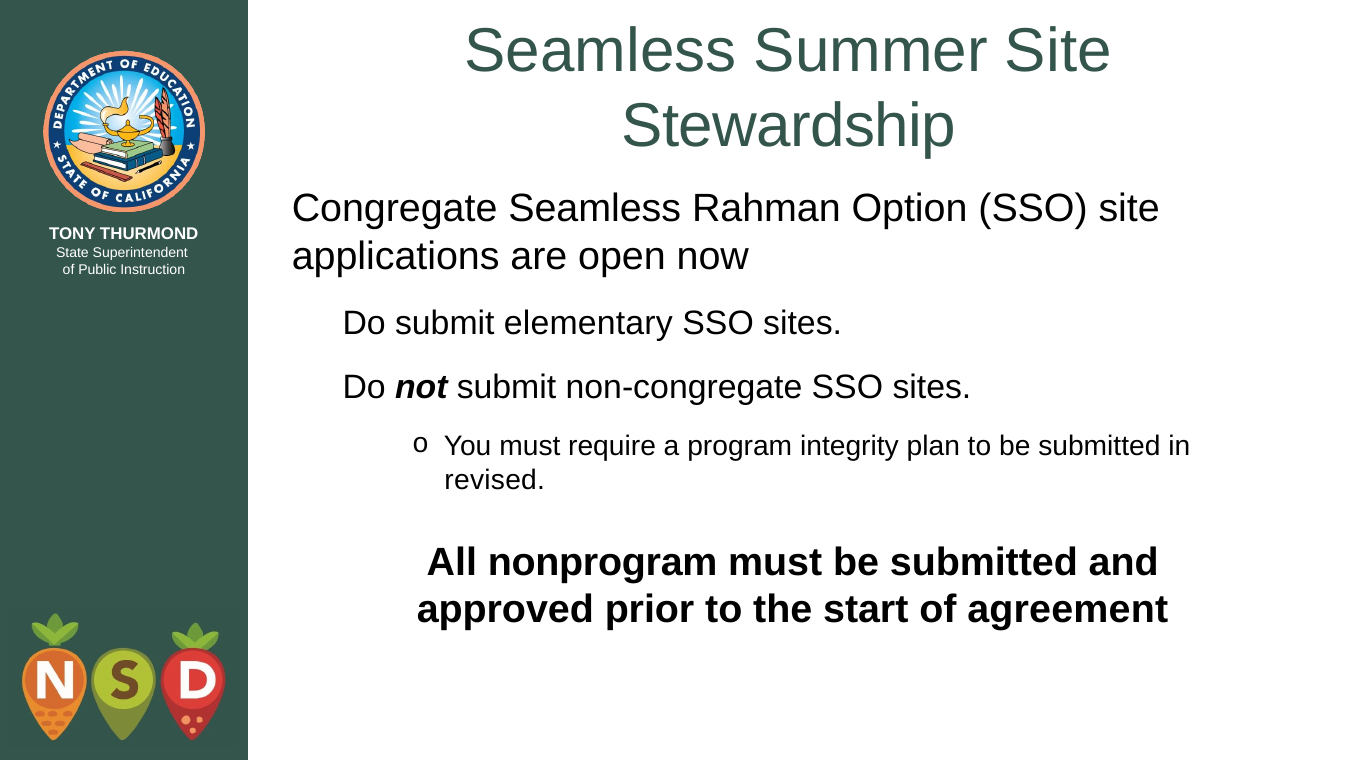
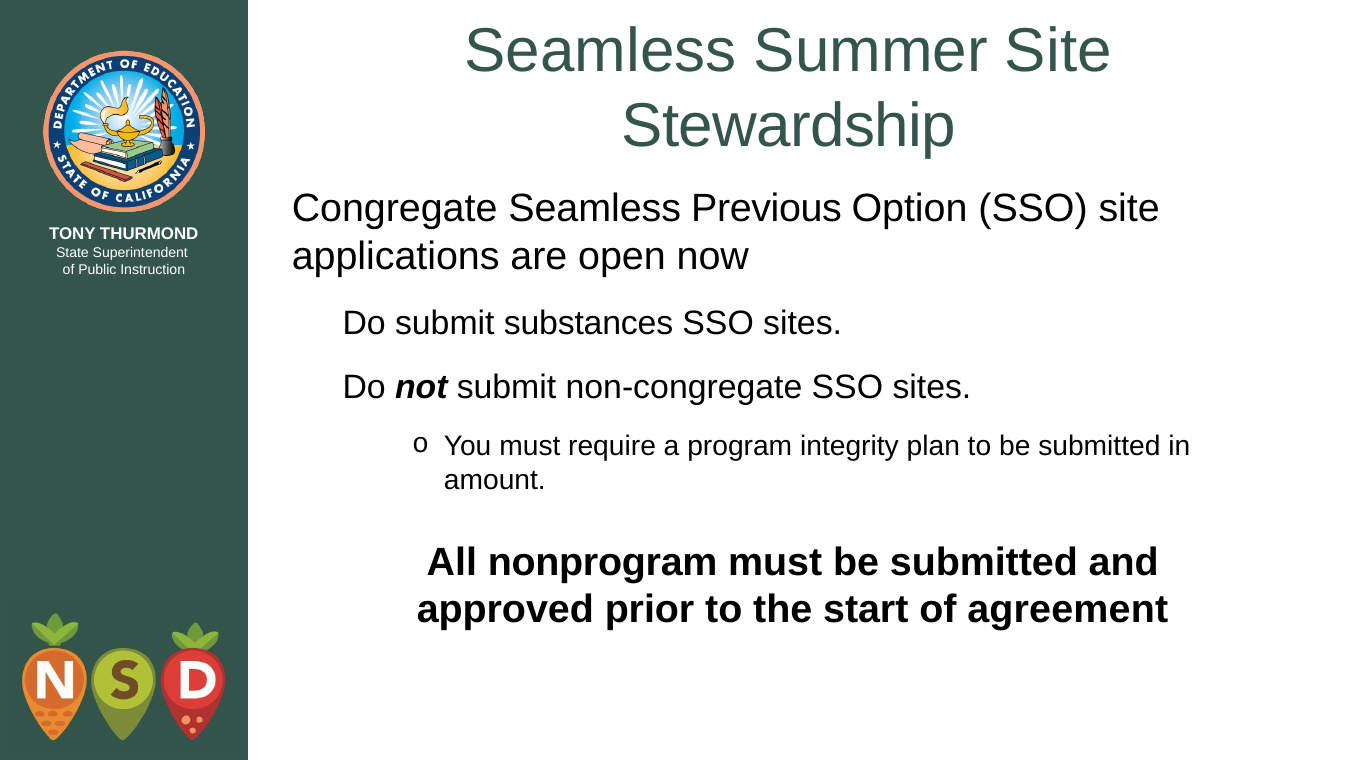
Rahman: Rahman -> Previous
elementary: elementary -> substances
revised: revised -> amount
